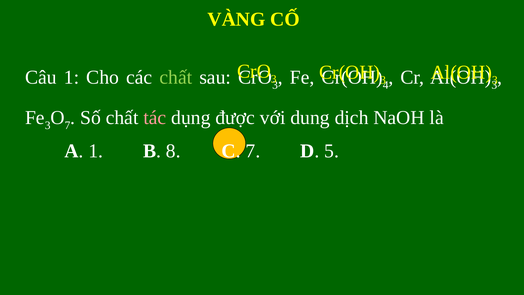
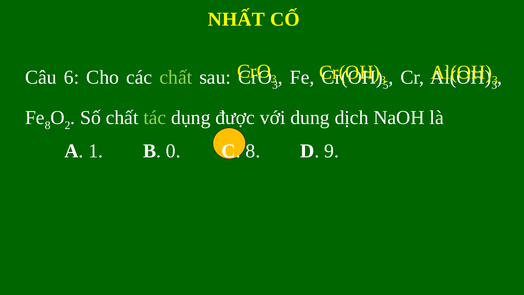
VÀNG: VÀNG -> NHẤT
Câu 1: 1 -> 6
4: 4 -> 5
Fe 3: 3 -> 8
7 at (67, 125): 7 -> 2
tác colour: pink -> light green
8: 8 -> 0
C 7: 7 -> 8
5: 5 -> 9
